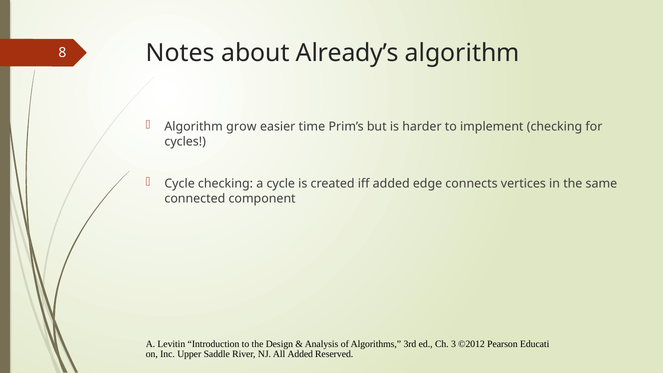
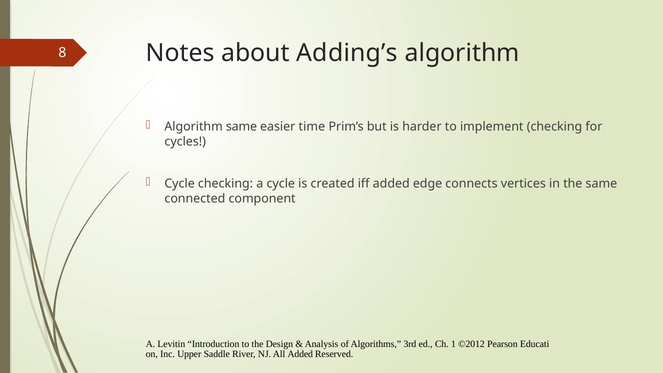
Already’s: Already’s -> Adding’s
Algorithm grow: grow -> same
3: 3 -> 1
